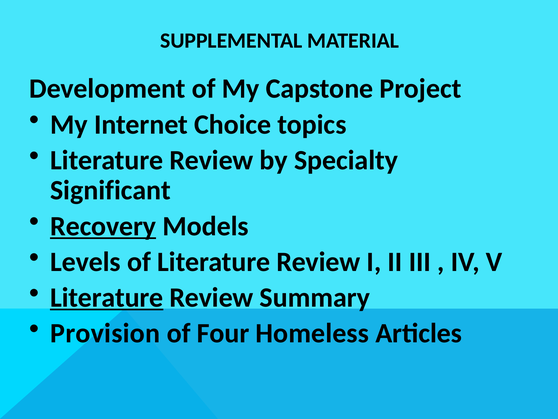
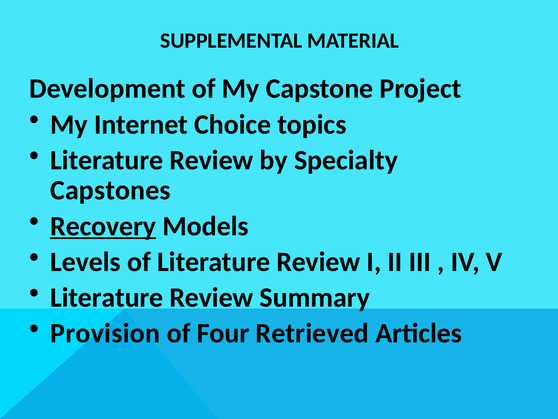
Significant: Significant -> Capstones
Literature at (107, 297) underline: present -> none
Homeless: Homeless -> Retrieved
